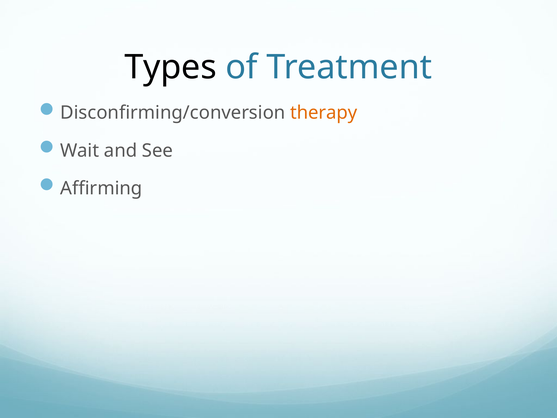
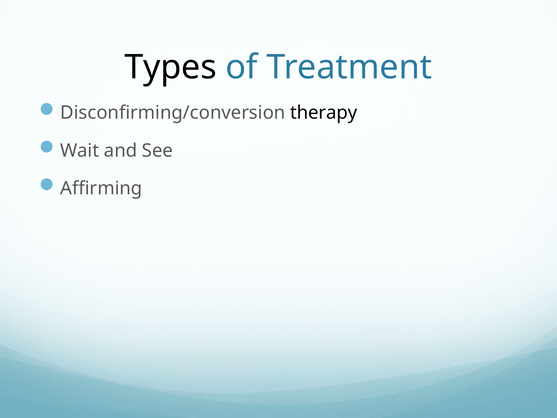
therapy colour: orange -> black
